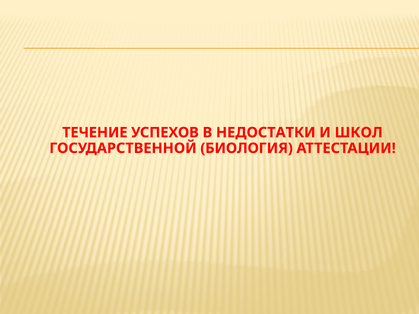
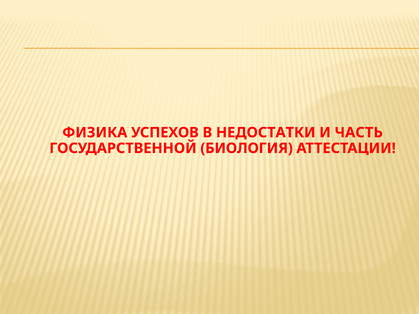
ТЕЧЕНИЕ: ТЕЧЕНИЕ -> ФИЗИКА
ШКОЛ: ШКОЛ -> ЧАСТЬ
